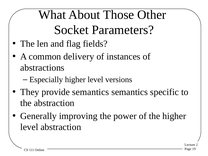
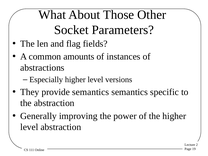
delivery: delivery -> amounts
